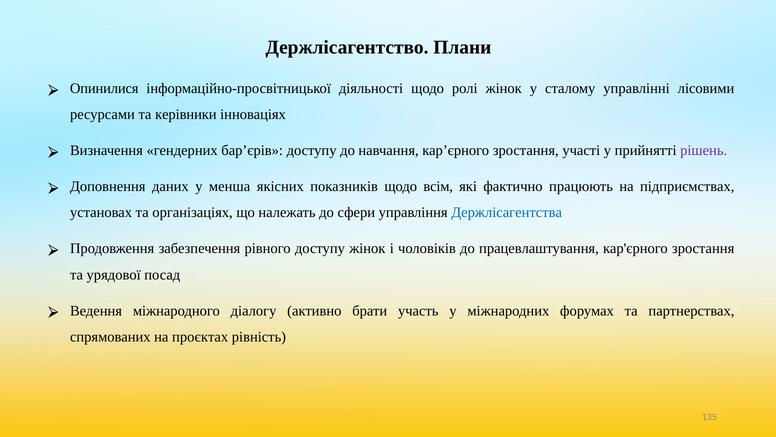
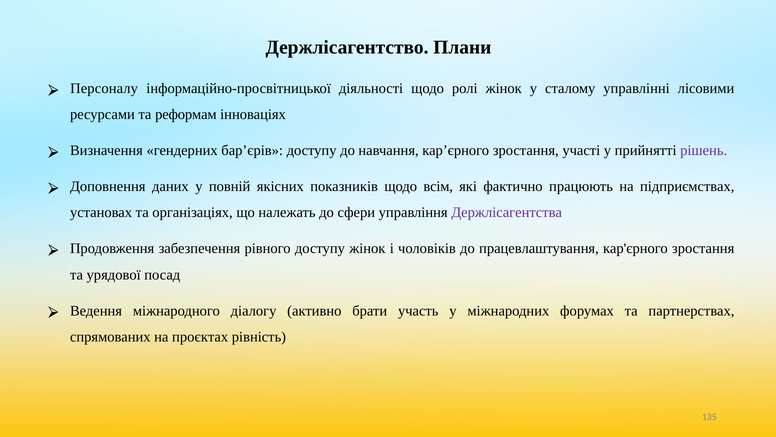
Опинилися: Опинилися -> Персоналу
керівники: керівники -> реформам
менша: менша -> повній
Держлісагентства colour: blue -> purple
